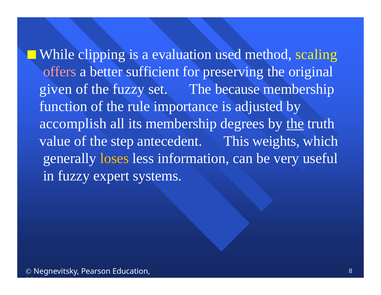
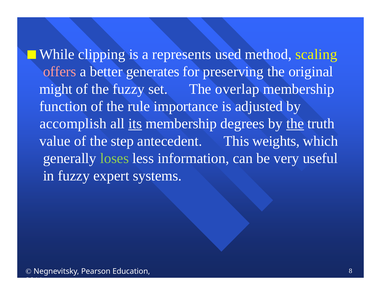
evaluation: evaluation -> represents
sufficient: sufficient -> generates
given: given -> might
because: because -> overlap
its underline: none -> present
loses colour: yellow -> light green
